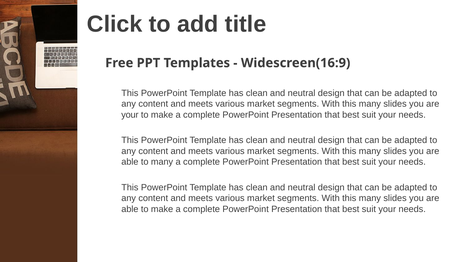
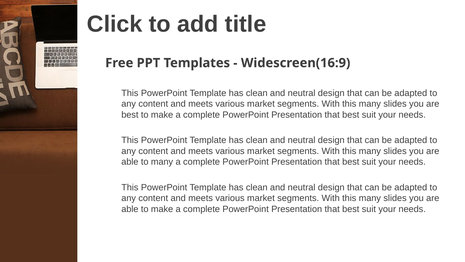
your at (130, 115): your -> best
